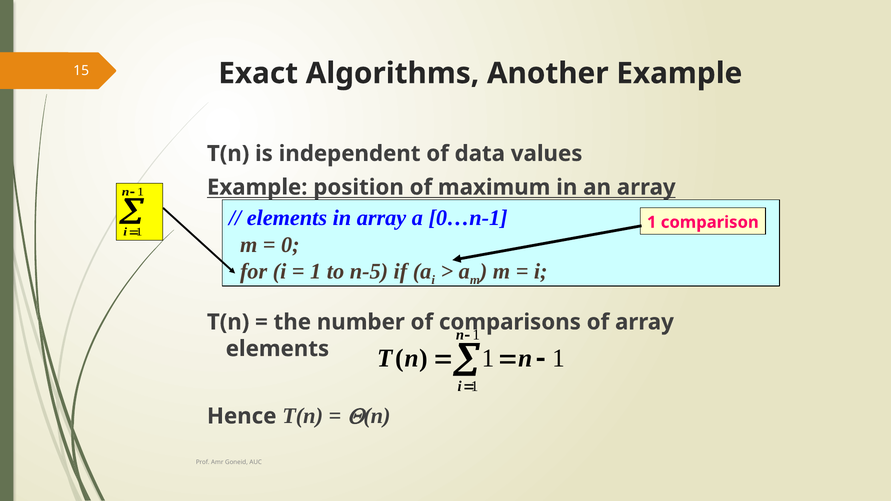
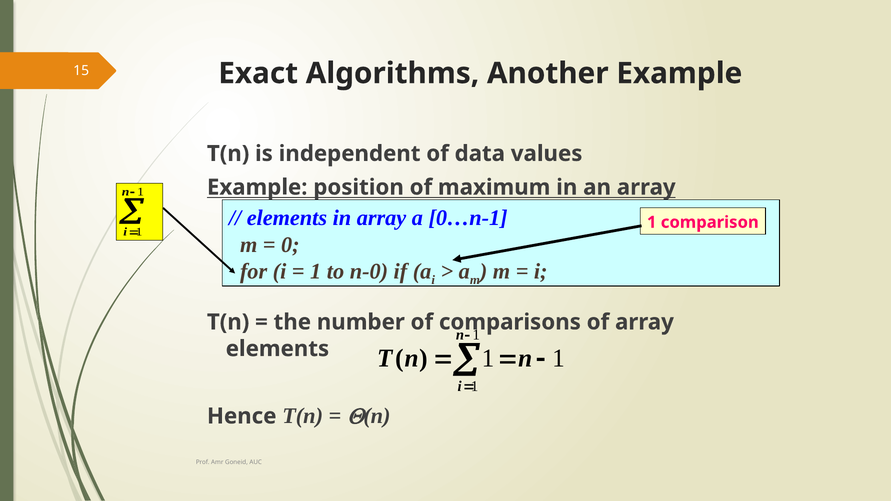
n-5: n-5 -> n-0
